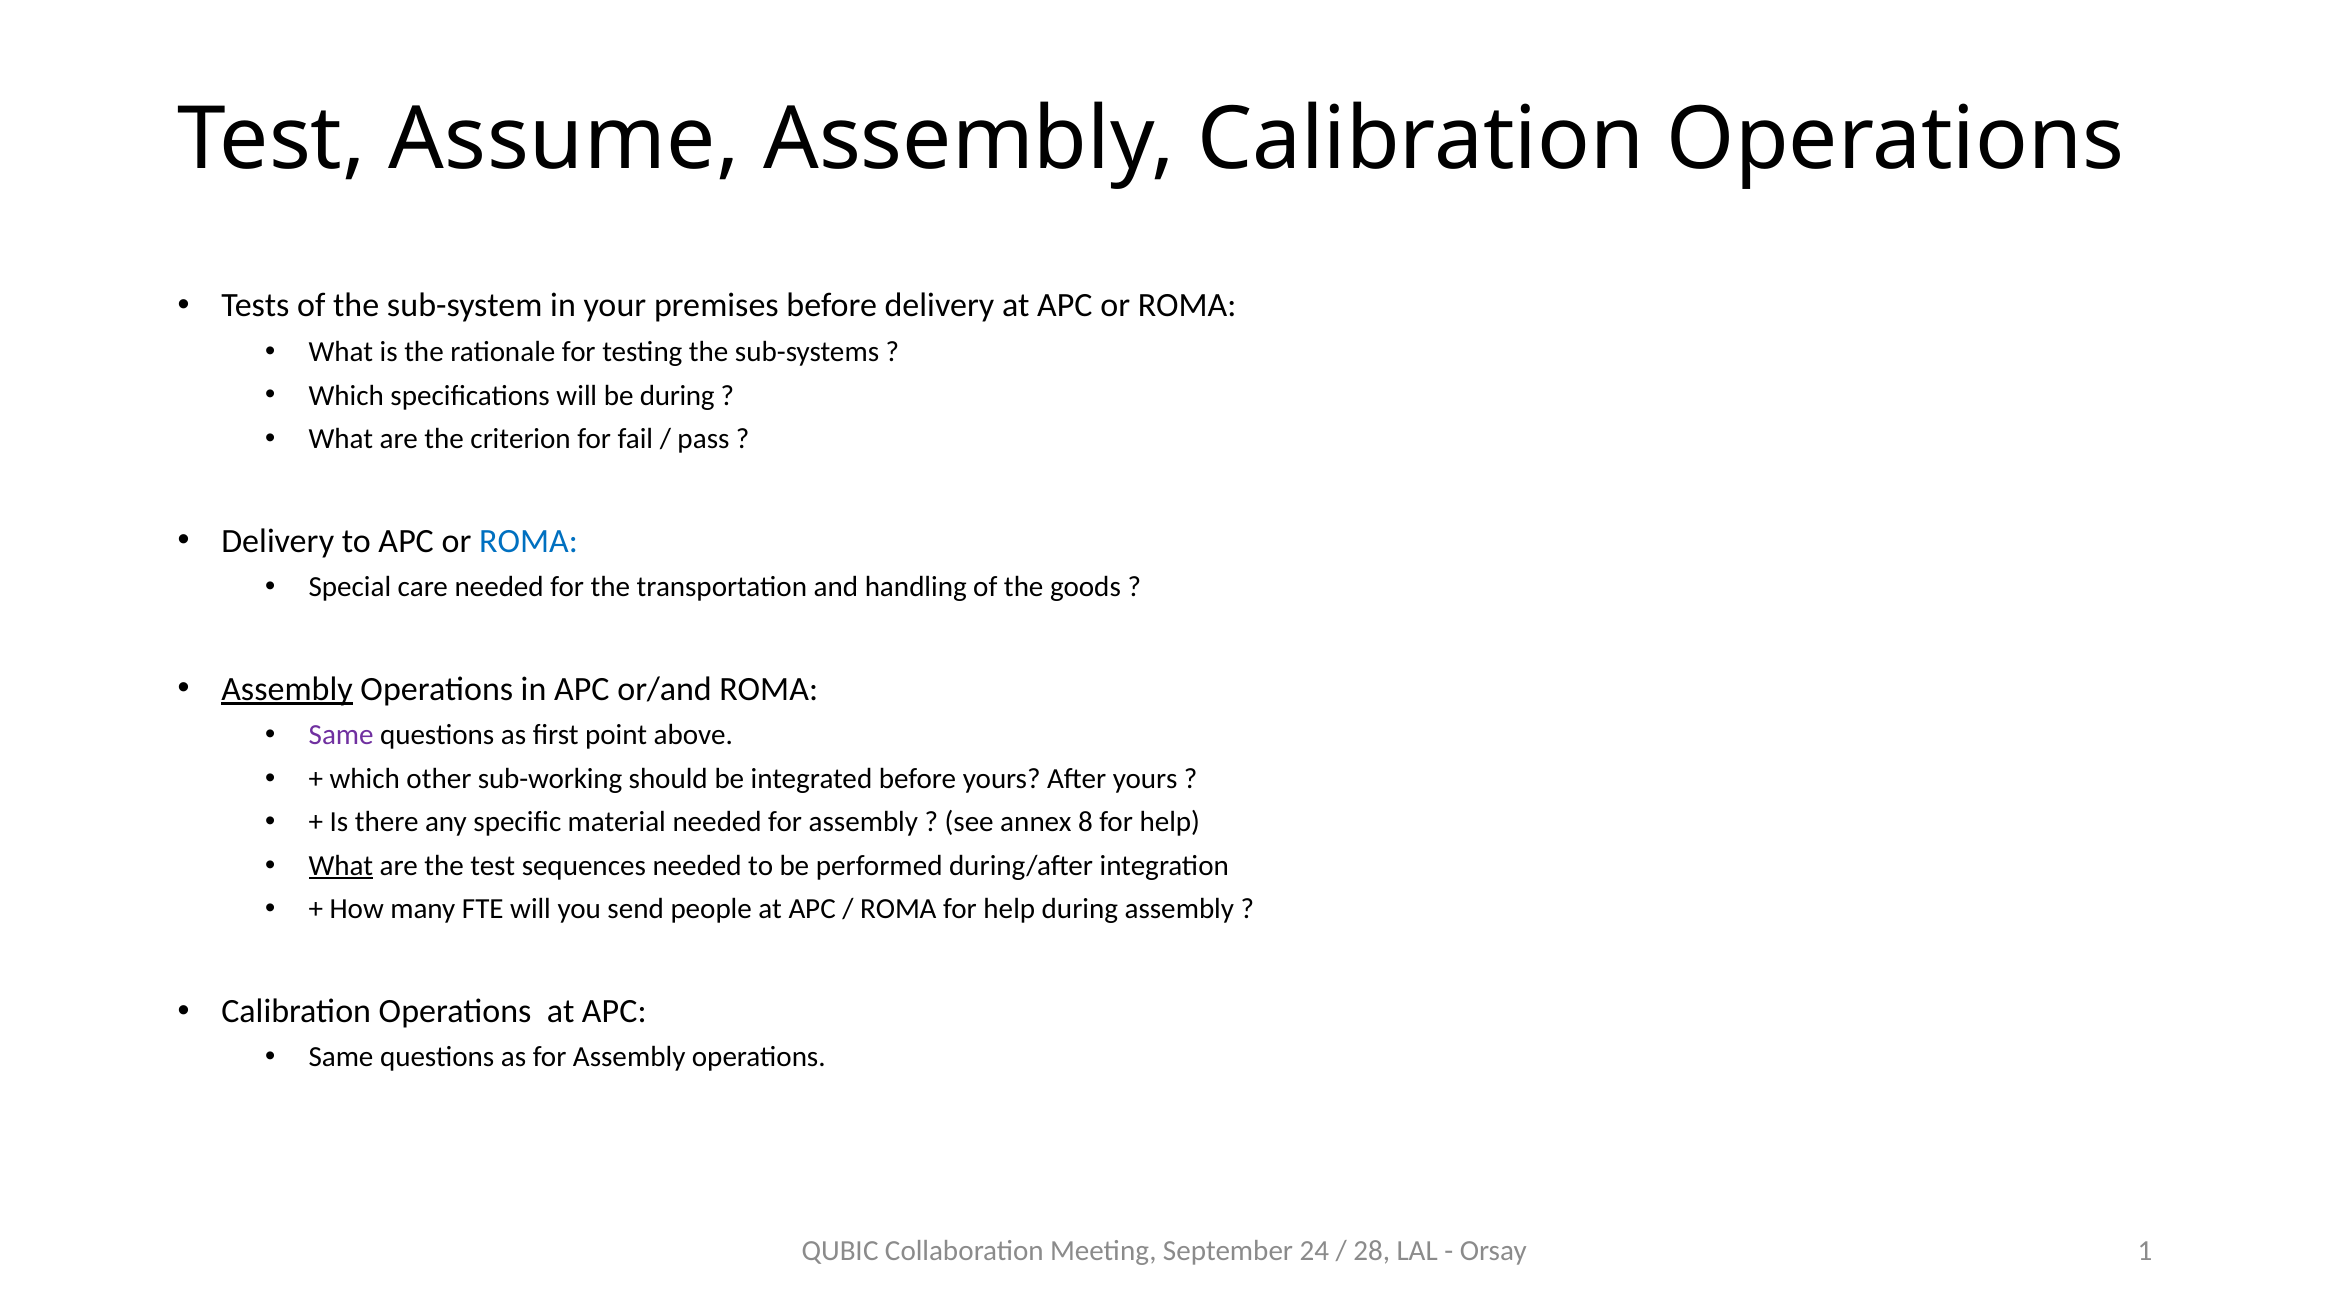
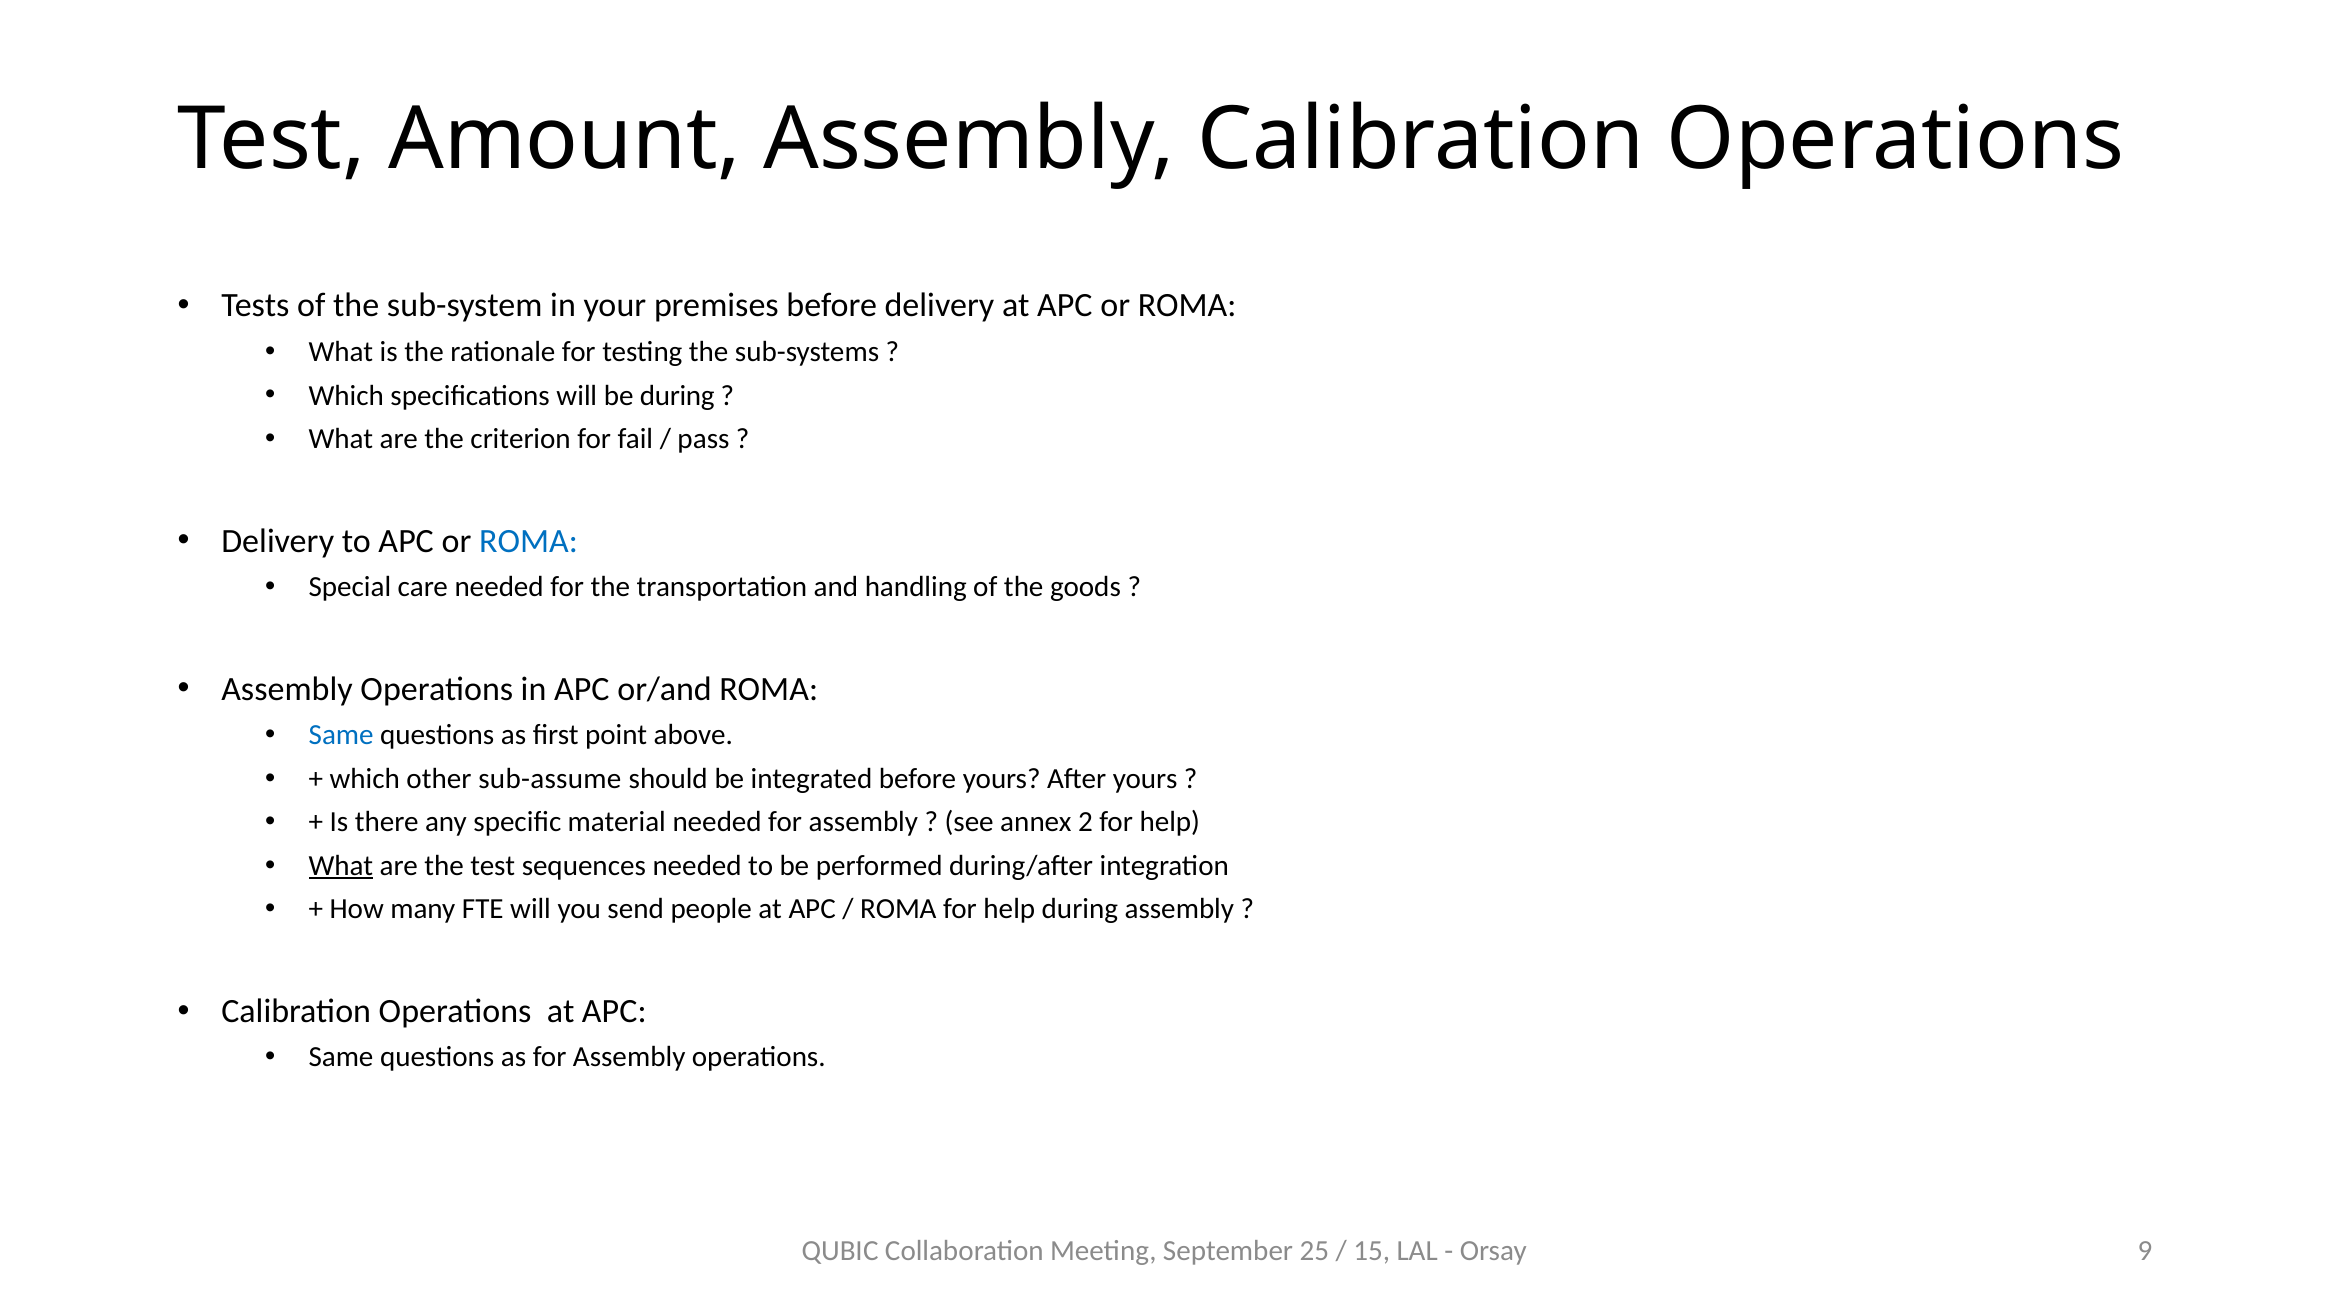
Assume: Assume -> Amount
Assembly at (287, 689) underline: present -> none
Same at (341, 735) colour: purple -> blue
sub-working: sub-working -> sub-assume
8: 8 -> 2
24: 24 -> 25
28: 28 -> 15
1: 1 -> 9
